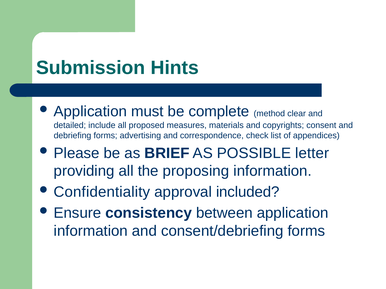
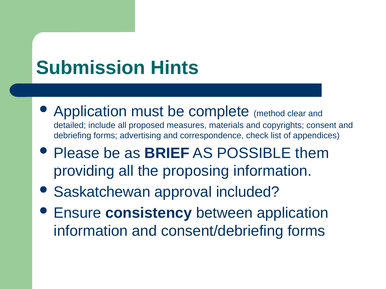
letter: letter -> them
Confidentiality: Confidentiality -> Saskatchewan
